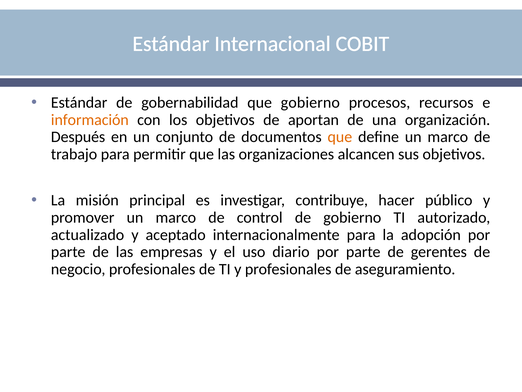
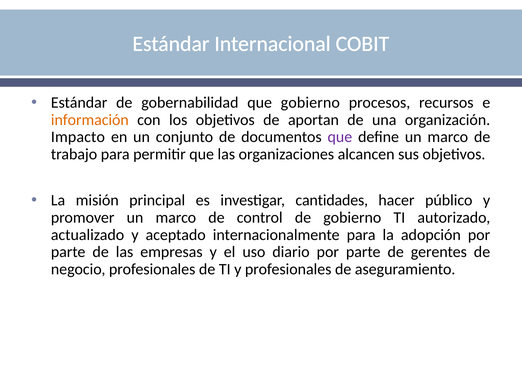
Después: Después -> Impacto
que at (340, 137) colour: orange -> purple
contribuye: contribuye -> cantidades
